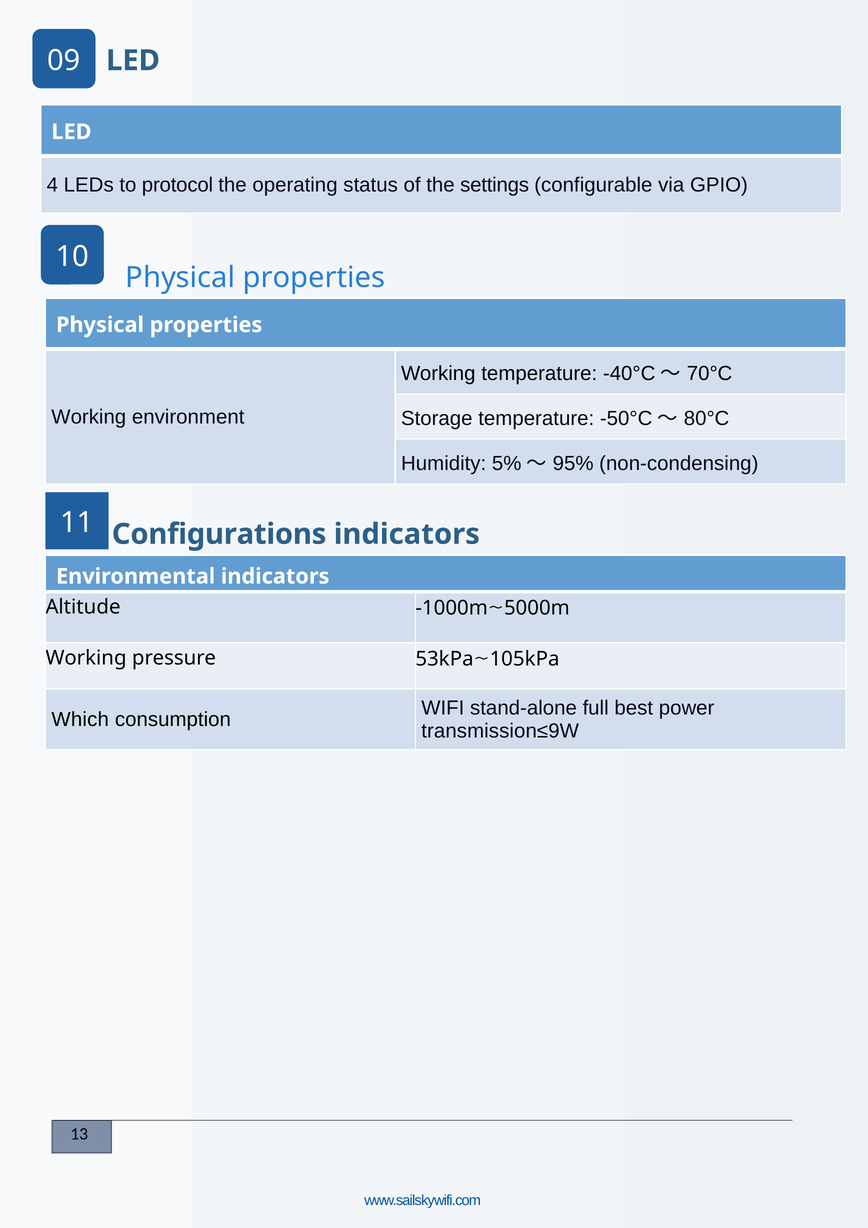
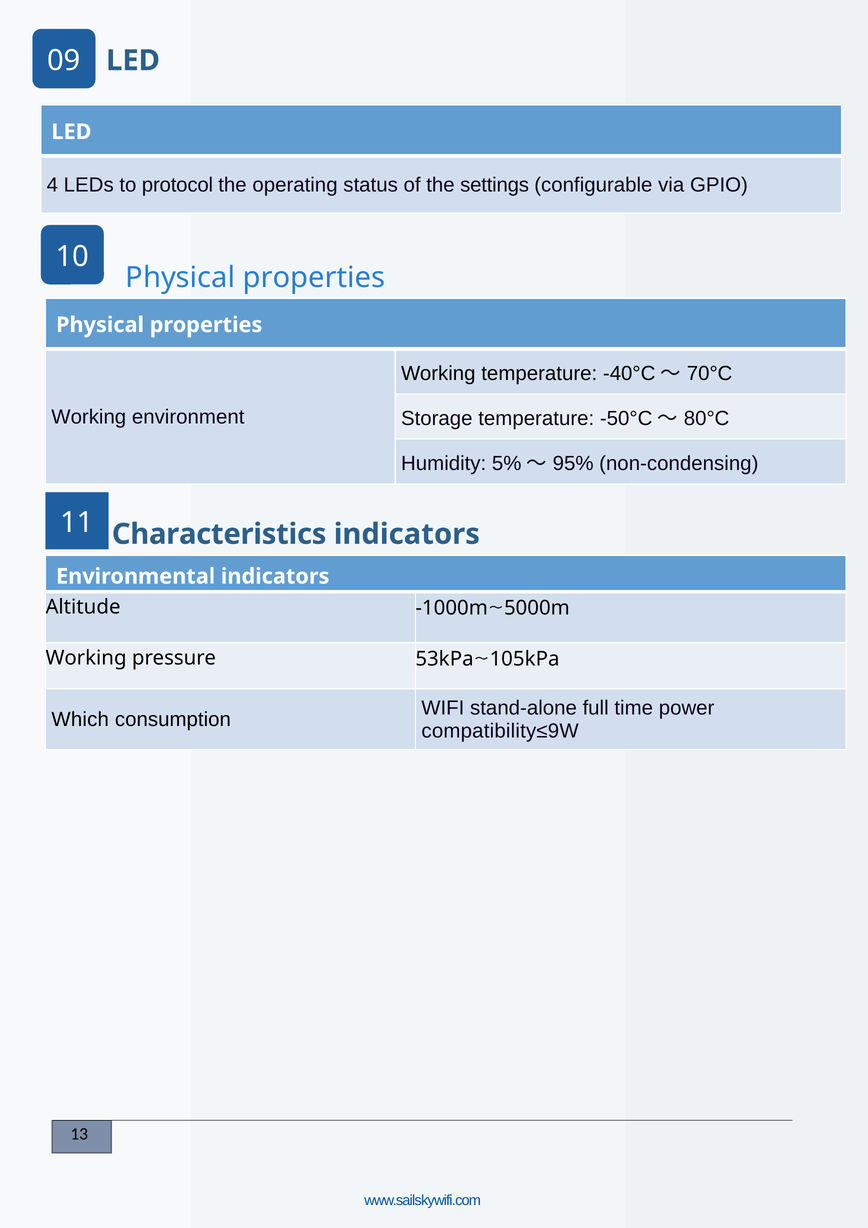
Configurations: Configurations -> Characteristics
best: best -> time
transmission≤9W: transmission≤9W -> compatibility≤9W
